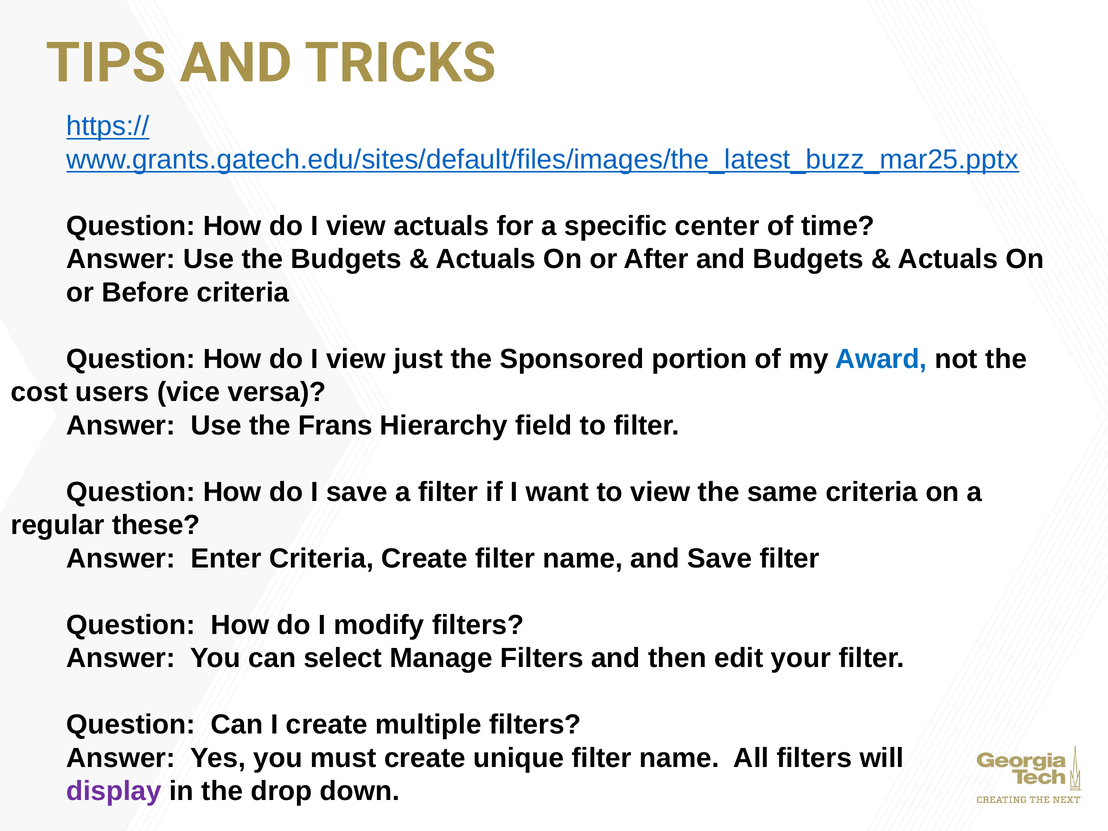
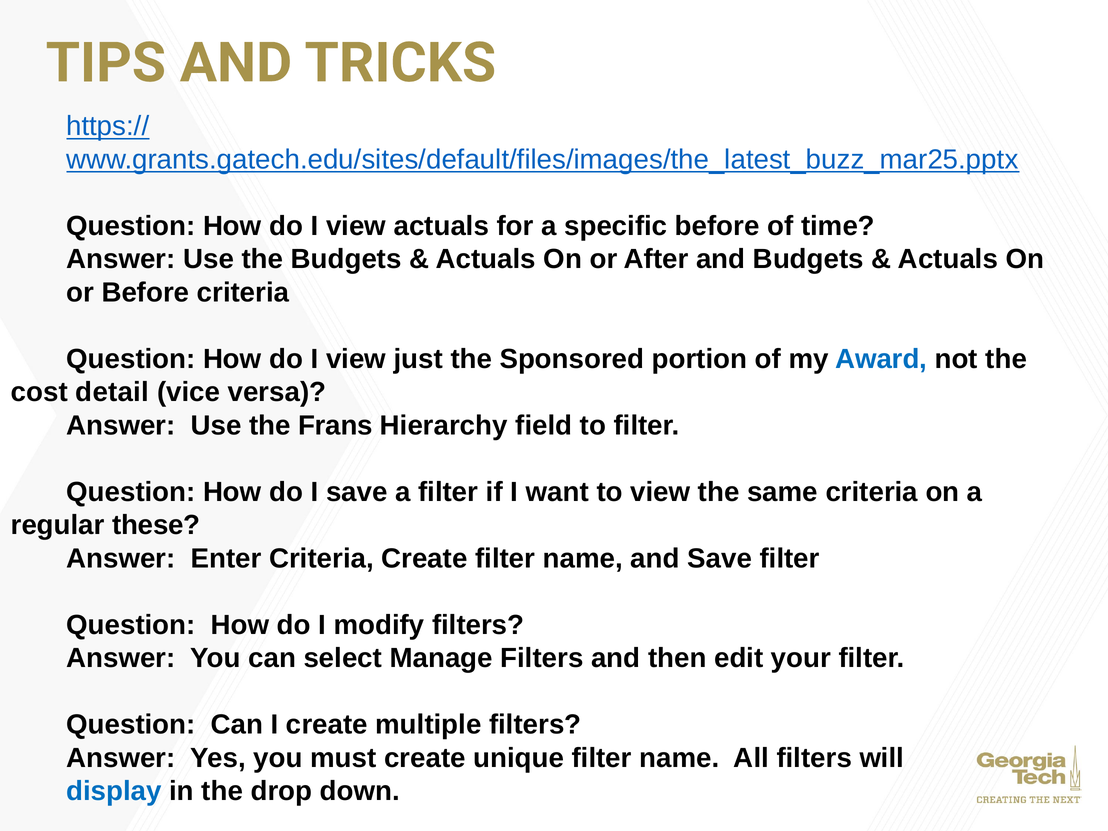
specific center: center -> before
users: users -> detail
display colour: purple -> blue
